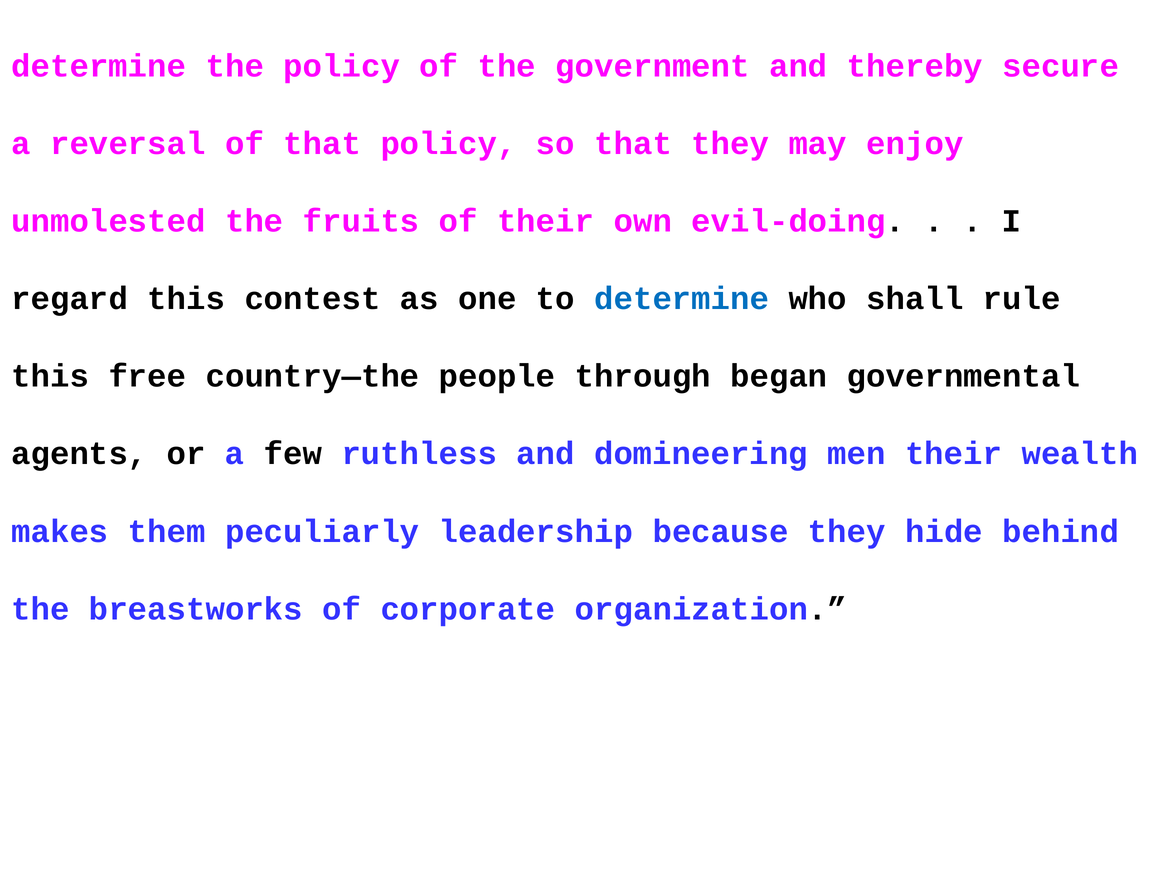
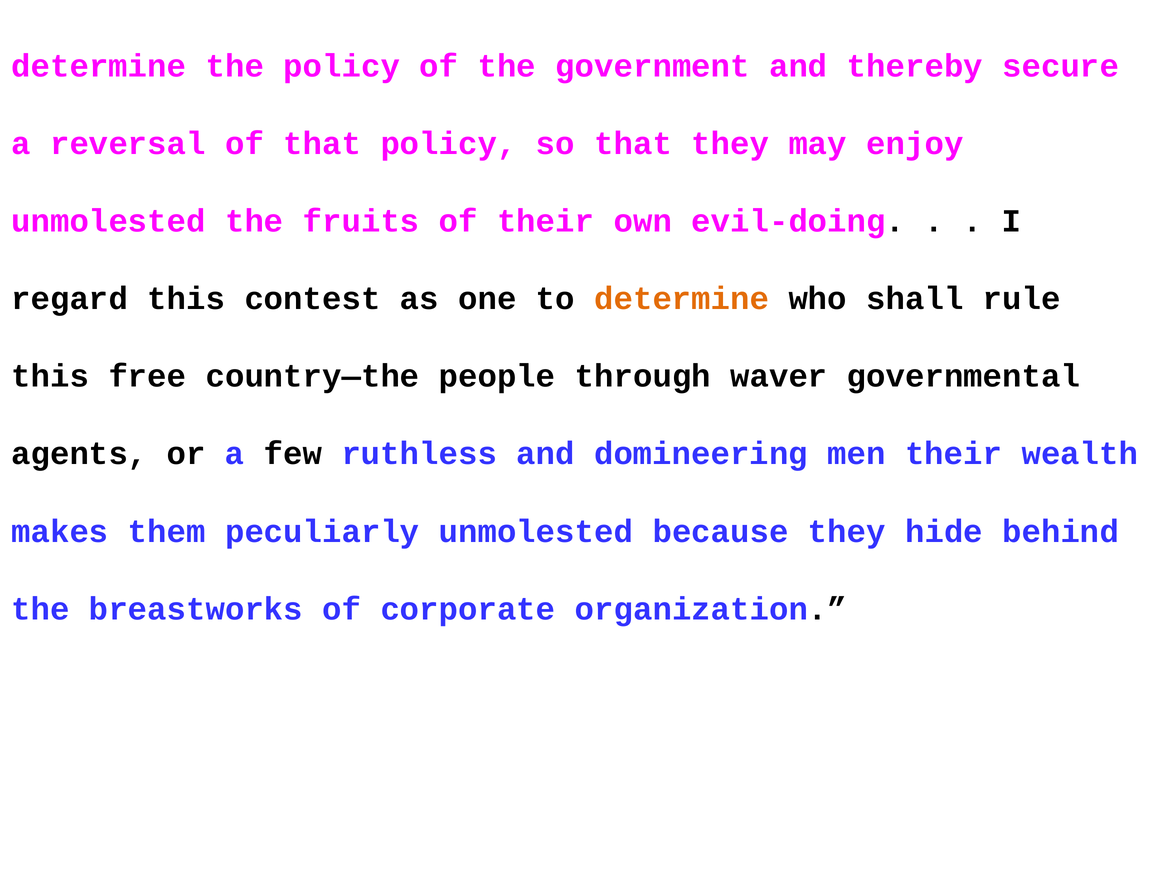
determine at (682, 299) colour: blue -> orange
began: began -> waver
peculiarly leadership: leadership -> unmolested
